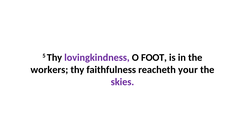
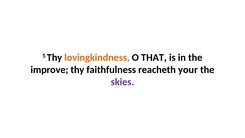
lovingkindness colour: purple -> orange
FOOT: FOOT -> THAT
workers: workers -> improve
